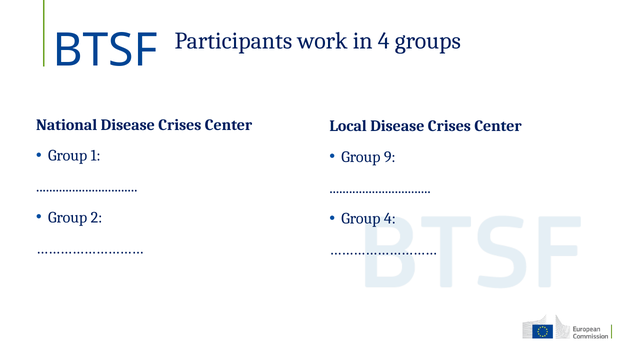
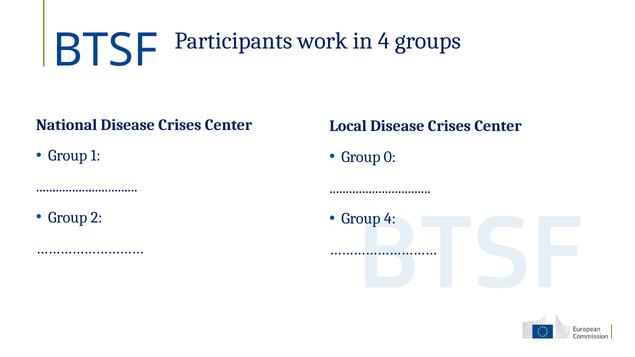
9: 9 -> 0
